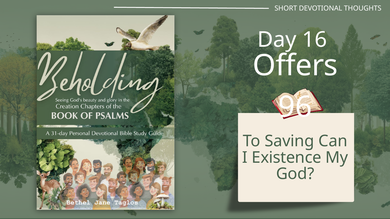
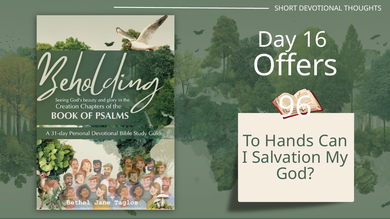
Saving: Saving -> Hands
Existence: Existence -> Salvation
